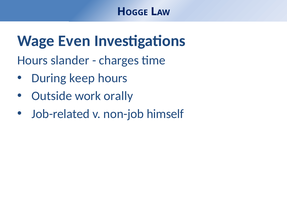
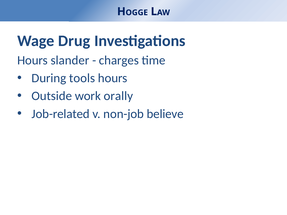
Even: Even -> Drug
keep: keep -> tools
himself: himself -> believe
